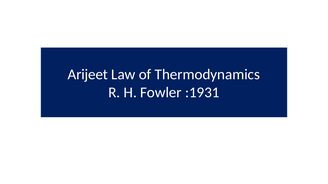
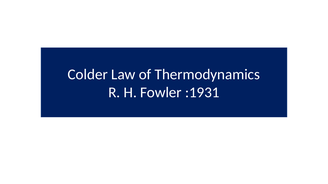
Arijeet: Arijeet -> Colder
